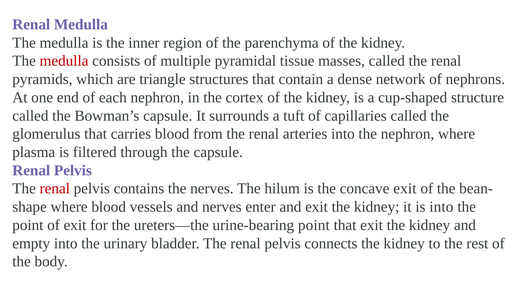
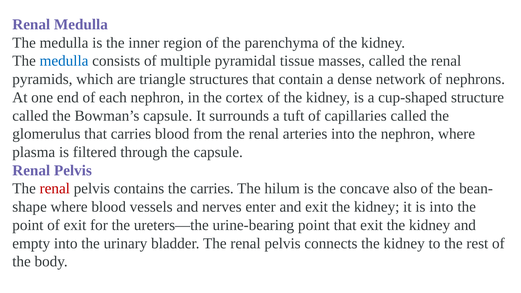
medulla at (64, 61) colour: red -> blue
the nerves: nerves -> carries
concave exit: exit -> also
